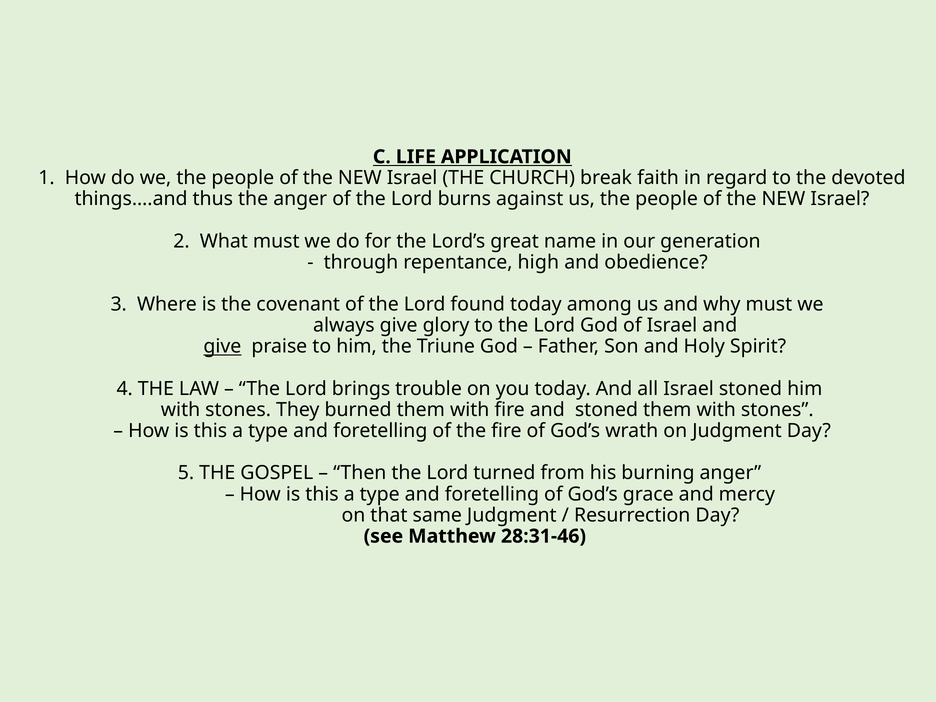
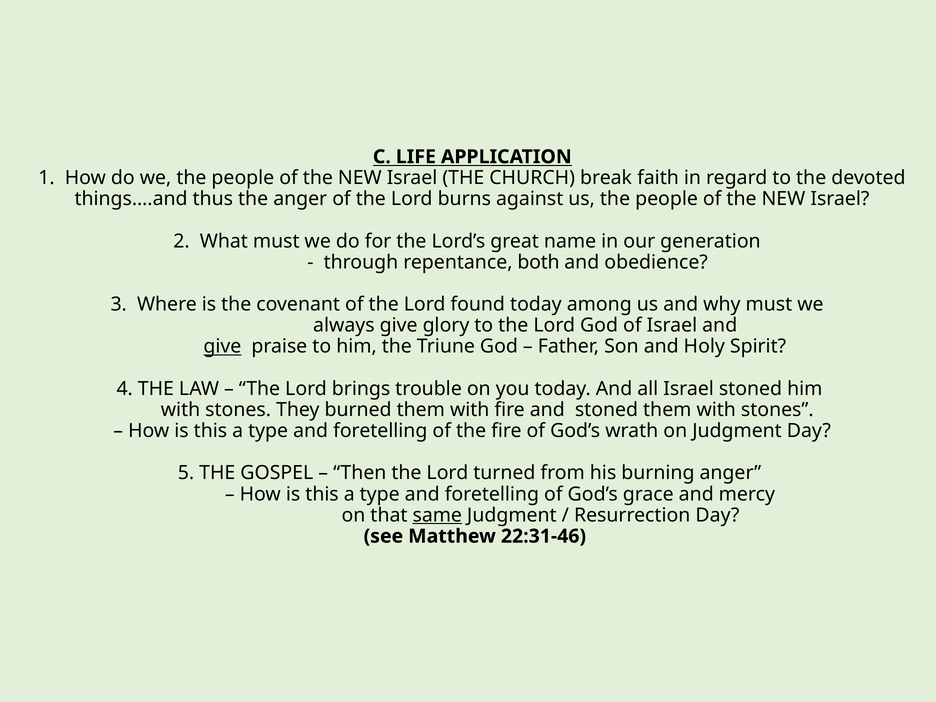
high: high -> both
same underline: none -> present
28:31-46: 28:31-46 -> 22:31-46
